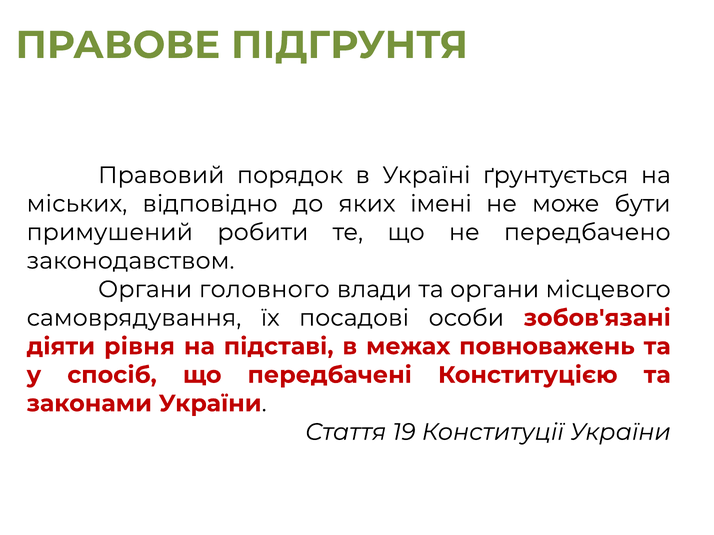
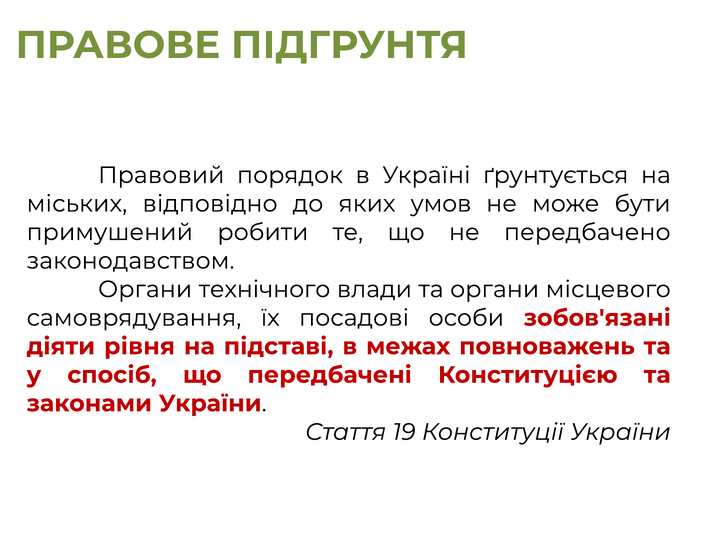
імені: імені -> умов
головного: головного -> технічного
